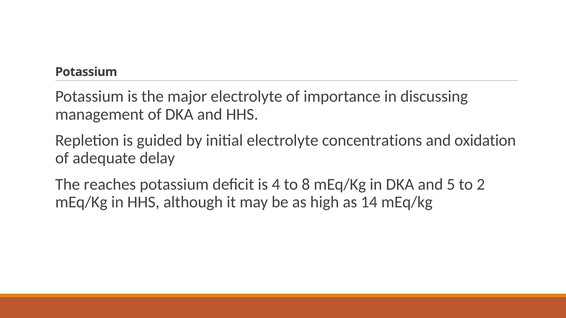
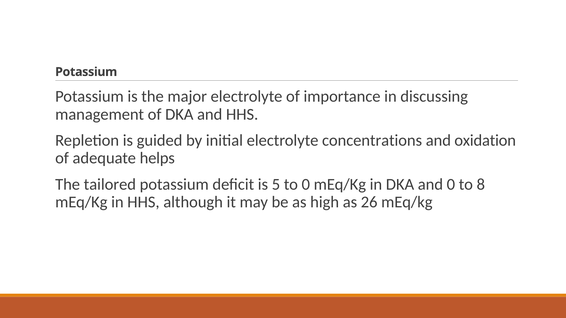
delay: delay -> helps
reaches: reaches -> tailored
4: 4 -> 5
to 8: 8 -> 0
and 5: 5 -> 0
2: 2 -> 8
14: 14 -> 26
